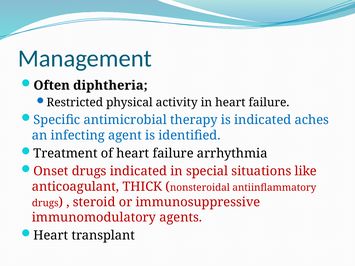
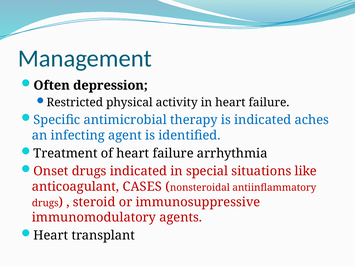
diphtheria: diphtheria -> depression
THICK: THICK -> CASES
